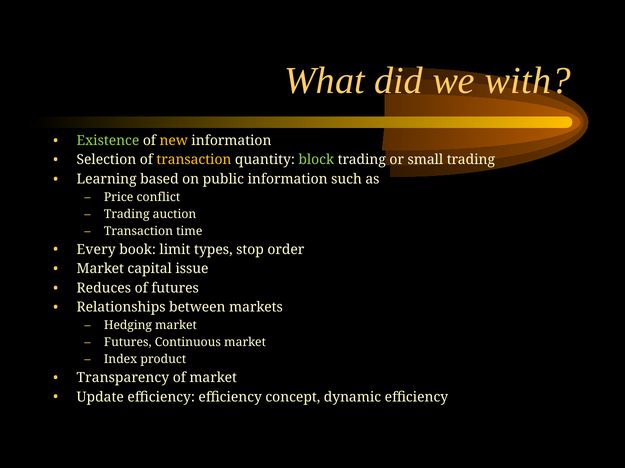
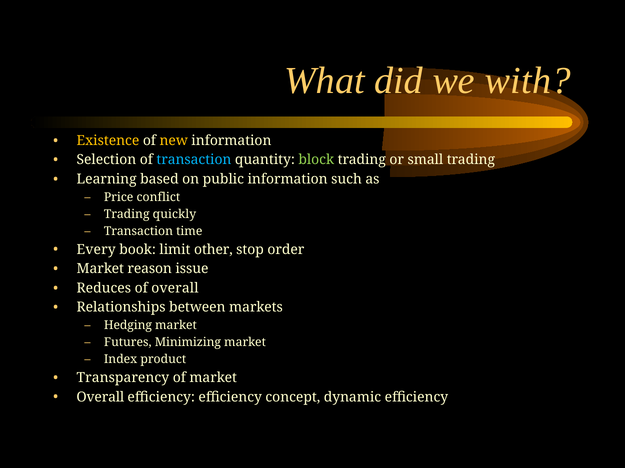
Existence colour: light green -> yellow
transaction at (194, 160) colour: yellow -> light blue
auction: auction -> quickly
types: types -> other
capital: capital -> reason
of futures: futures -> overall
Continuous: Continuous -> Minimizing
Update at (100, 398): Update -> Overall
